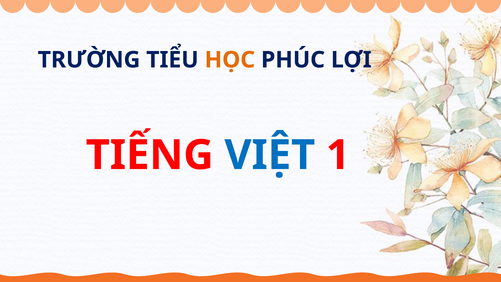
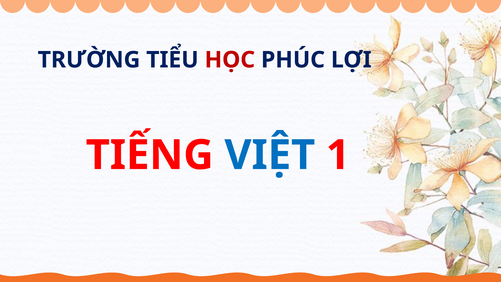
HỌC colour: orange -> red
